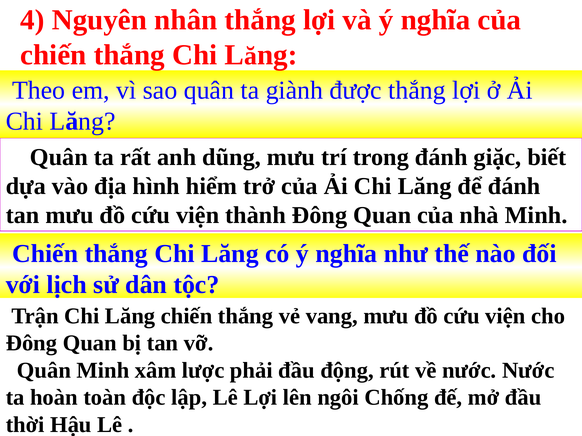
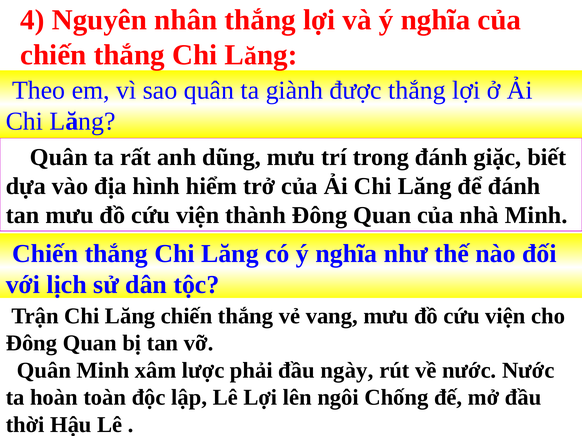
động: động -> ngày
